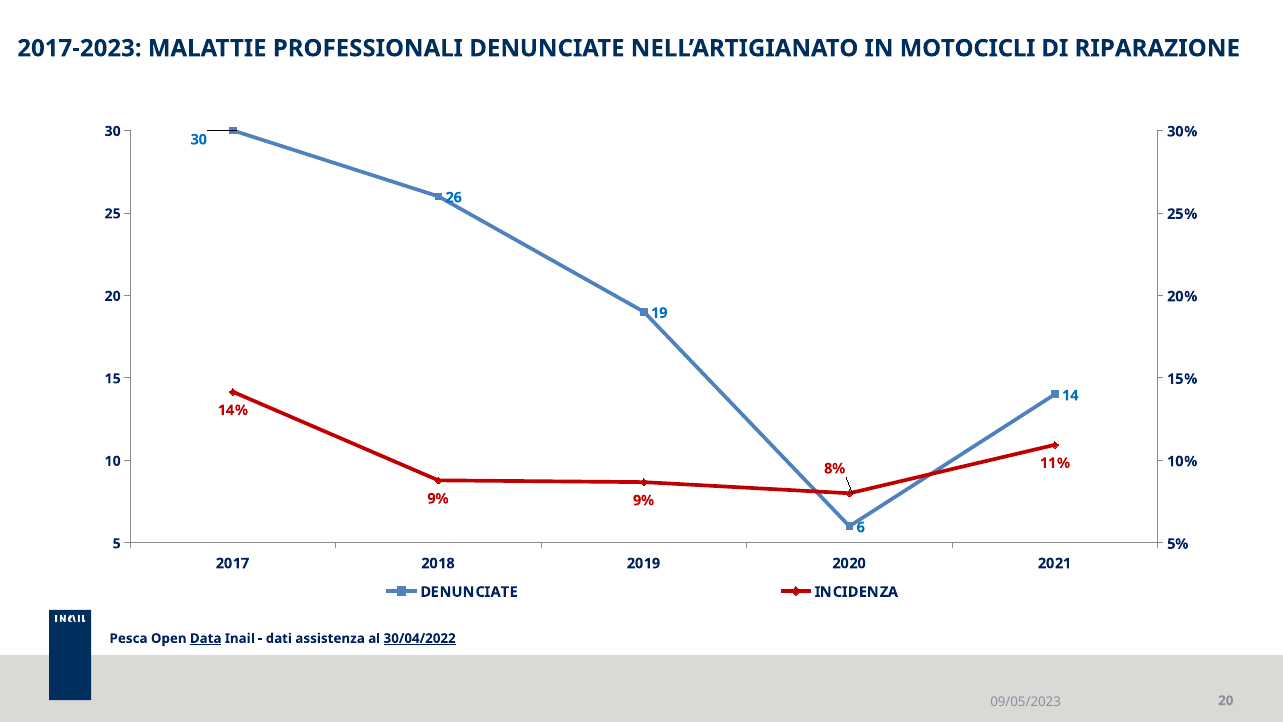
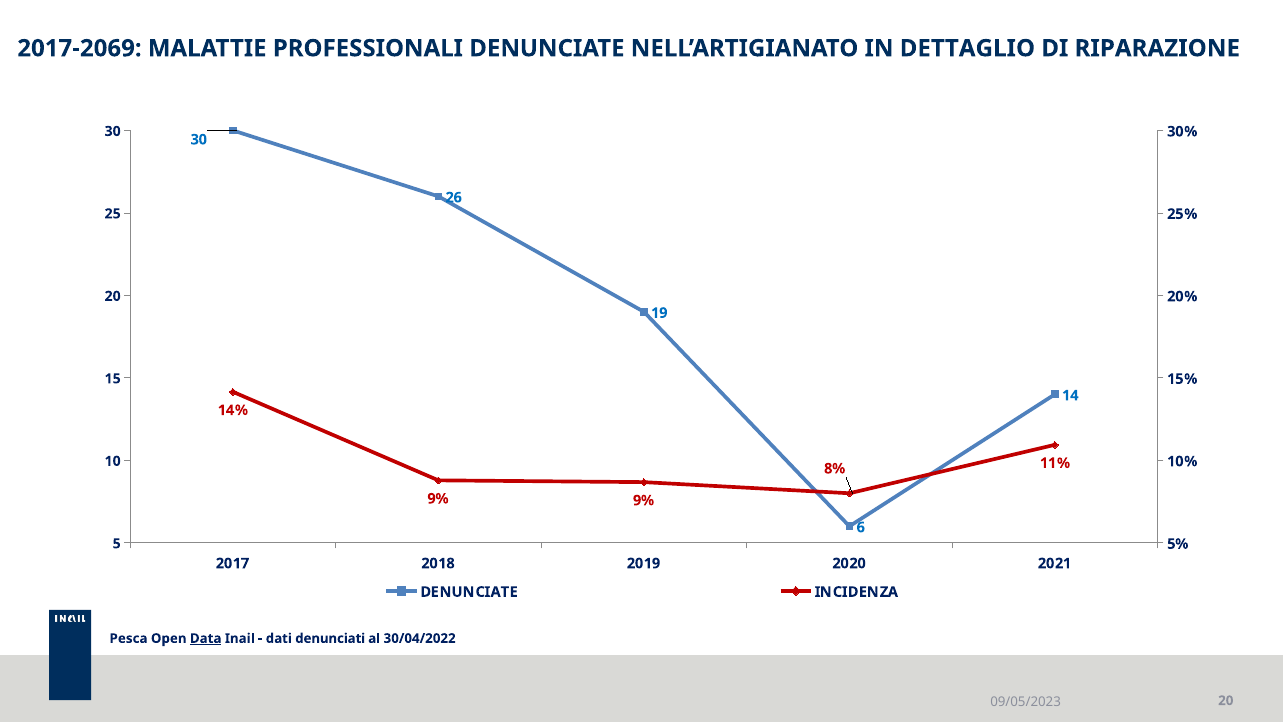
2017-2023: 2017-2023 -> 2017-2069
MOTOCICLI: MOTOCICLI -> DETTAGLIO
assistenza: assistenza -> denunciati
30/04/2022 underline: present -> none
